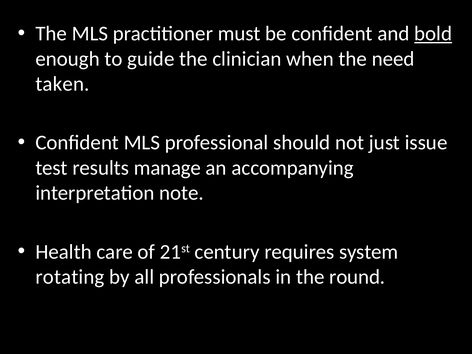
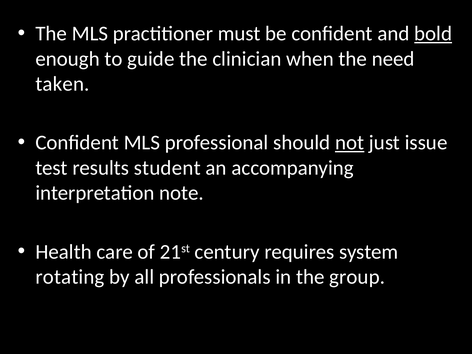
not underline: none -> present
manage: manage -> student
round: round -> group
